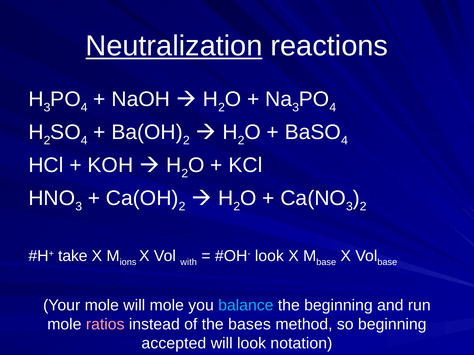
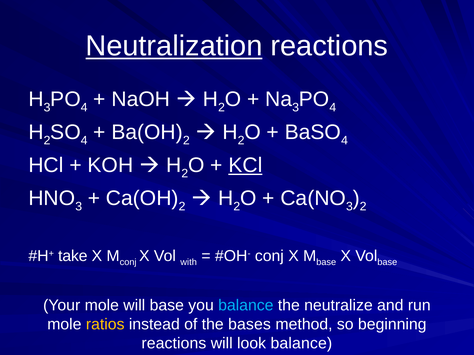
KCl underline: none -> present
ions at (128, 262): ions -> conj
look at (269, 256): look -> conj
will mole: mole -> base
the beginning: beginning -> neutralize
ratios colour: pink -> yellow
accepted at (174, 344): accepted -> reactions
look notation: notation -> balance
